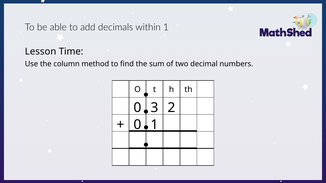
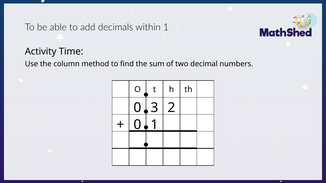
Lesson: Lesson -> Activity
